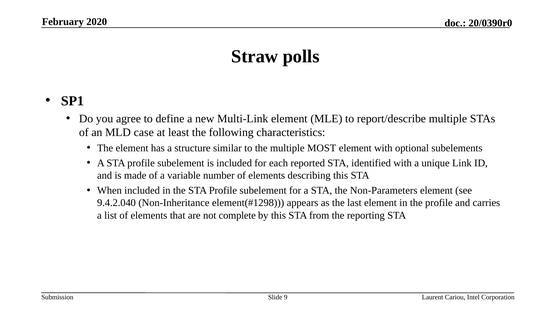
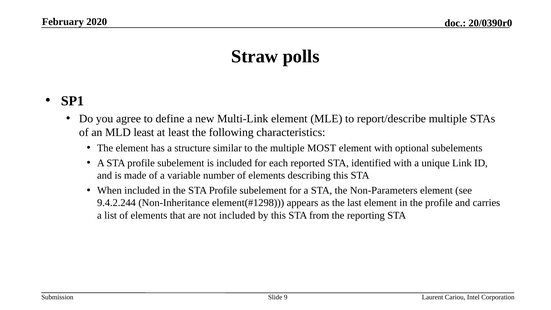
MLD case: case -> least
9.4.2.040: 9.4.2.040 -> 9.4.2.244
not complete: complete -> included
